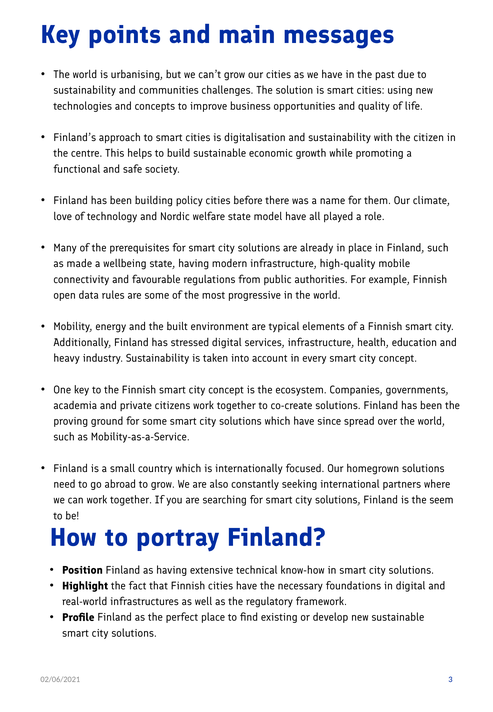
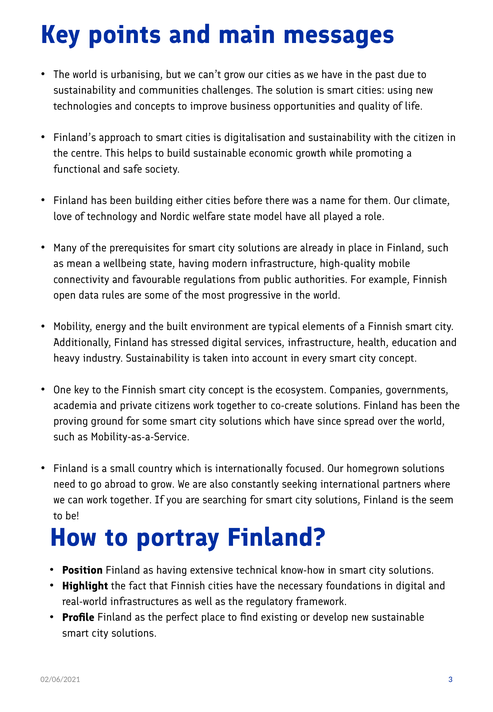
policy: policy -> either
made: made -> mean
